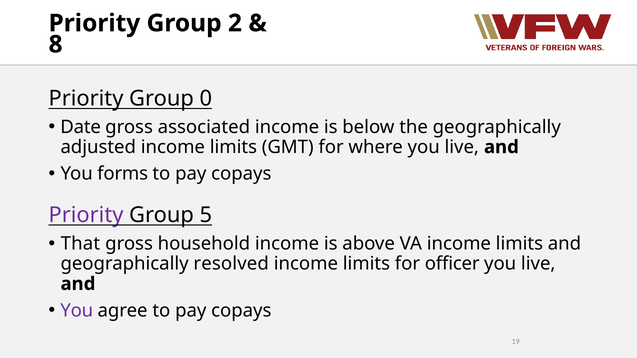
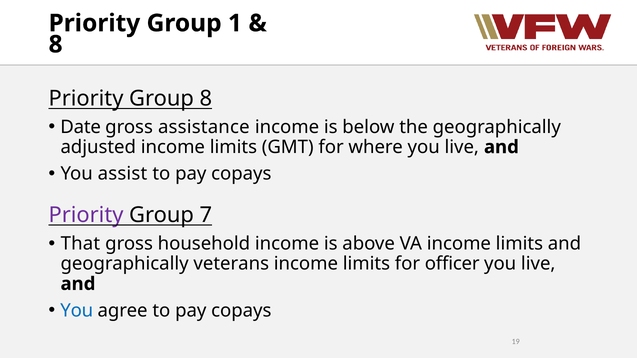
2: 2 -> 1
Group 0: 0 -> 8
associated: associated -> assistance
forms: forms -> assist
5: 5 -> 7
resolved: resolved -> veterans
You at (77, 311) colour: purple -> blue
